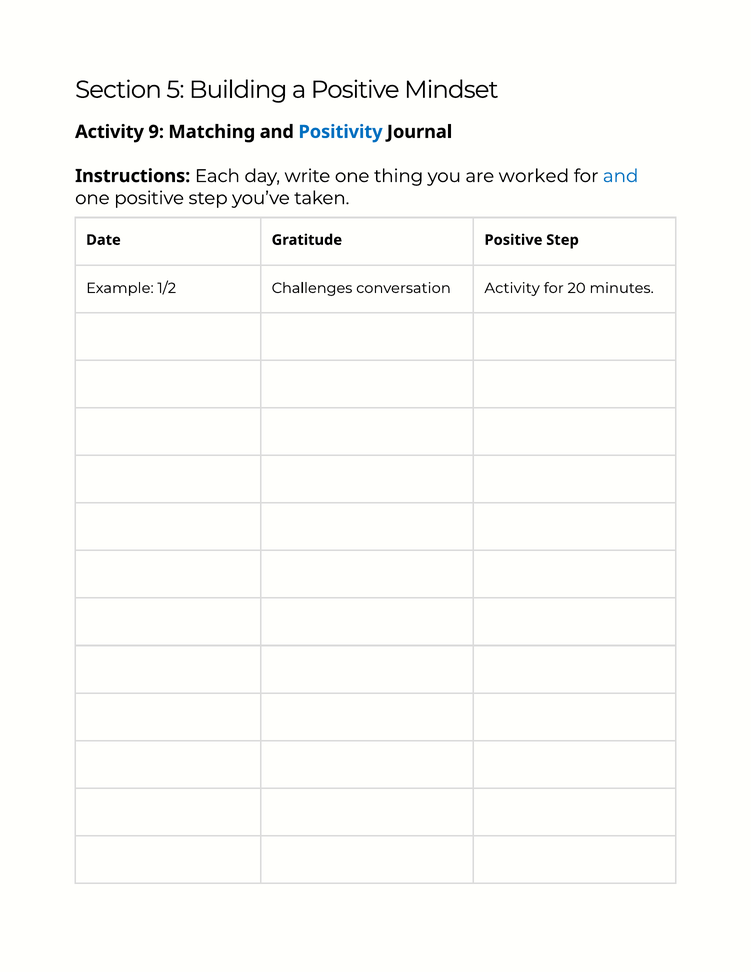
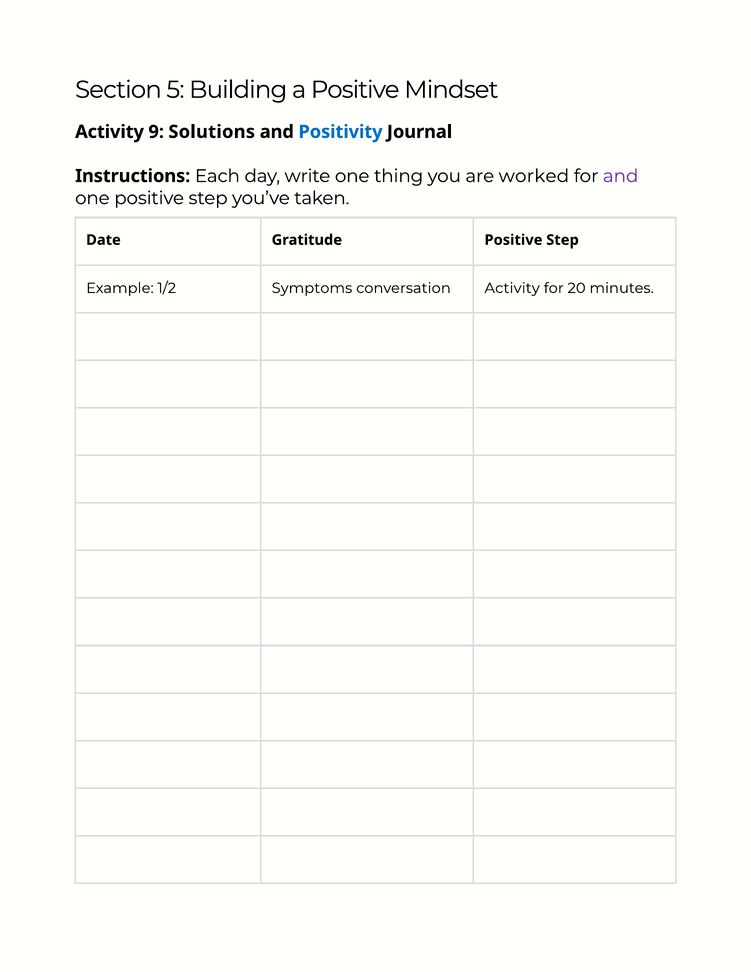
Matching: Matching -> Solutions
and at (621, 176) colour: blue -> purple
Challenges: Challenges -> Symptoms
